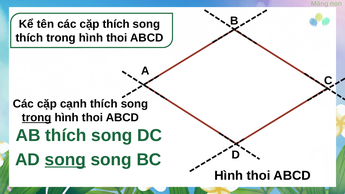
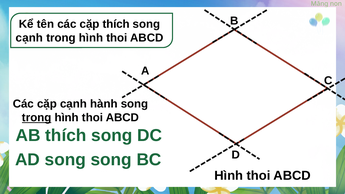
thích at (29, 38): thích -> cạnh
cạnh thích: thích -> hành
song at (65, 160) underline: present -> none
